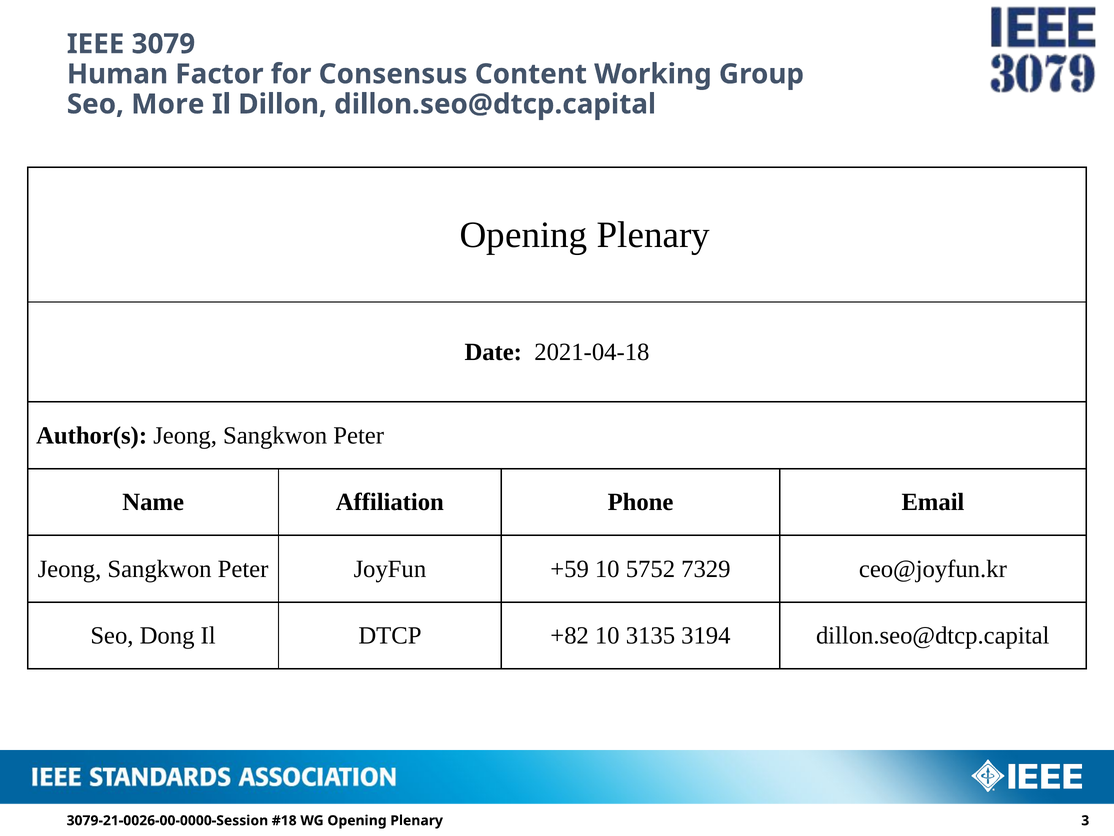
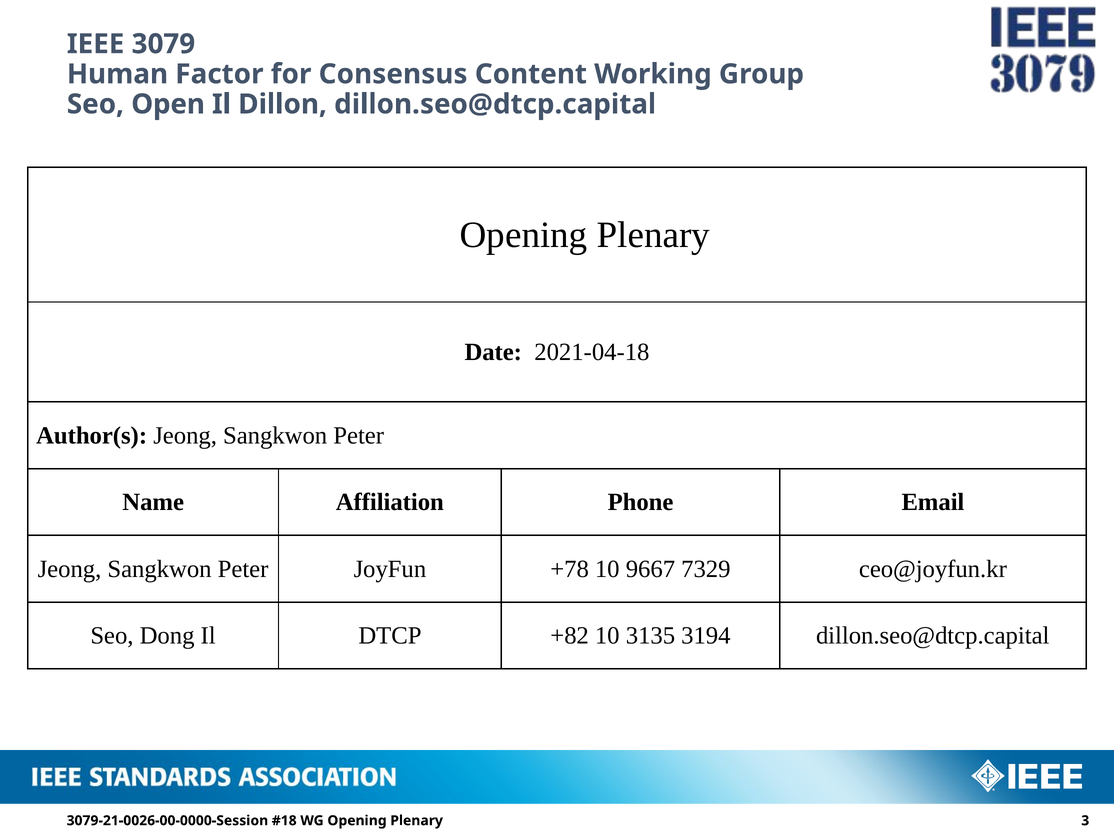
More: More -> Open
+59: +59 -> +78
5752: 5752 -> 9667
